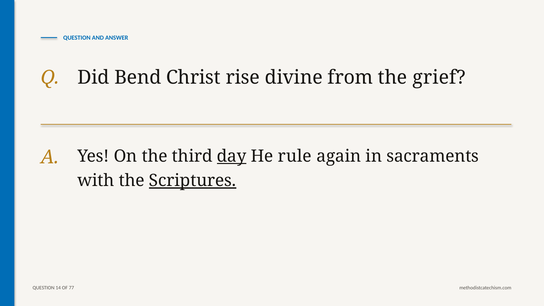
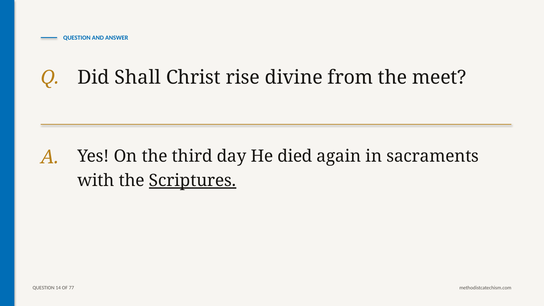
Bend: Bend -> Shall
grief: grief -> meet
day underline: present -> none
rule: rule -> died
